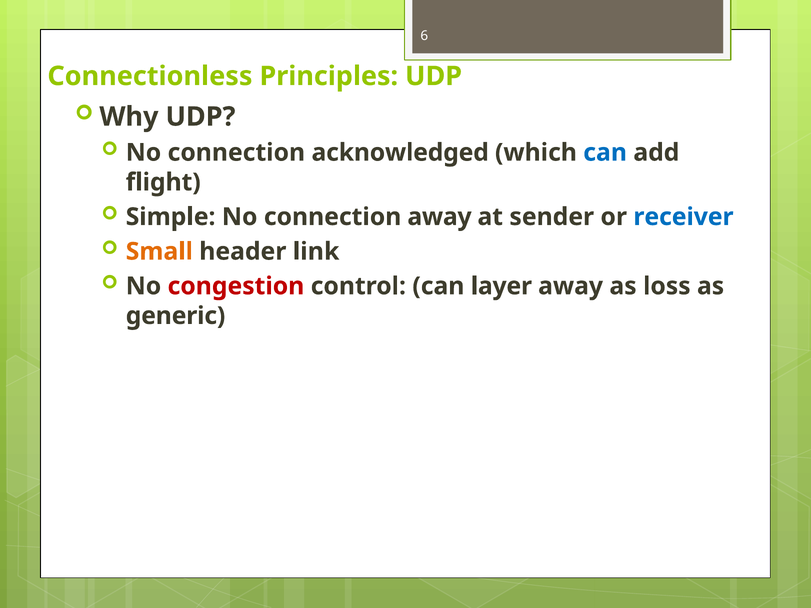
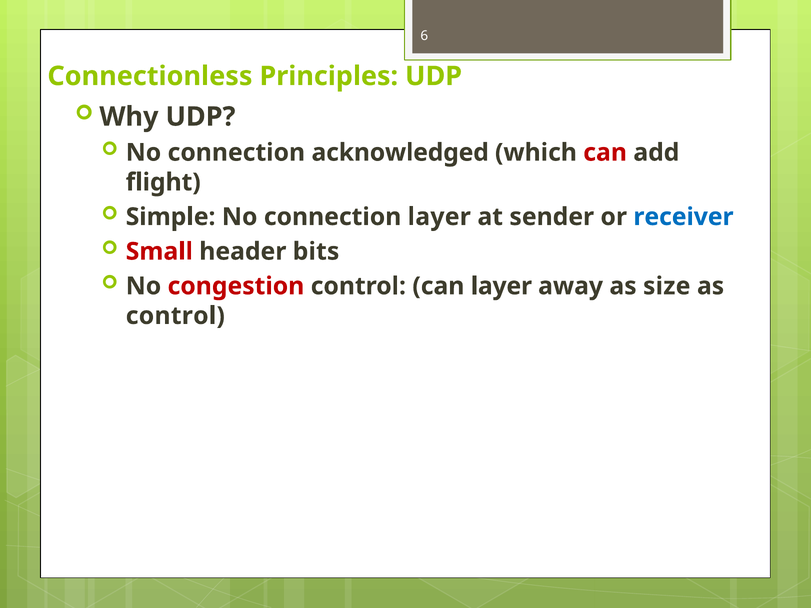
can at (605, 153) colour: blue -> red
connection away: away -> layer
Small colour: orange -> red
link: link -> bits
loss: loss -> size
generic at (176, 316): generic -> control
